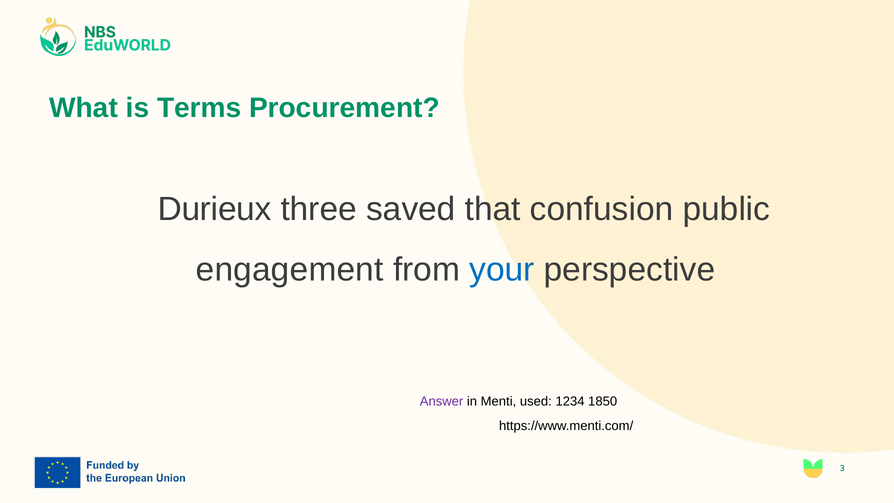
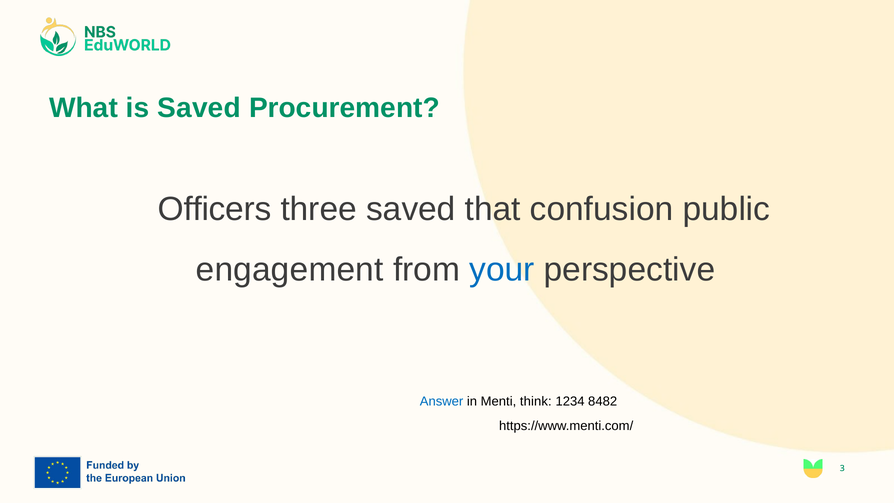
is Terms: Terms -> Saved
Durieux: Durieux -> Officers
Answer colour: purple -> blue
used: used -> think
1850: 1850 -> 8482
